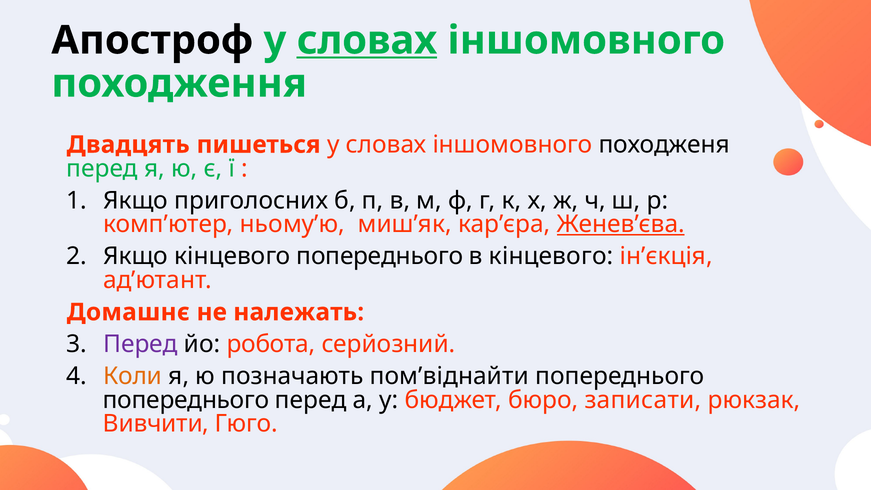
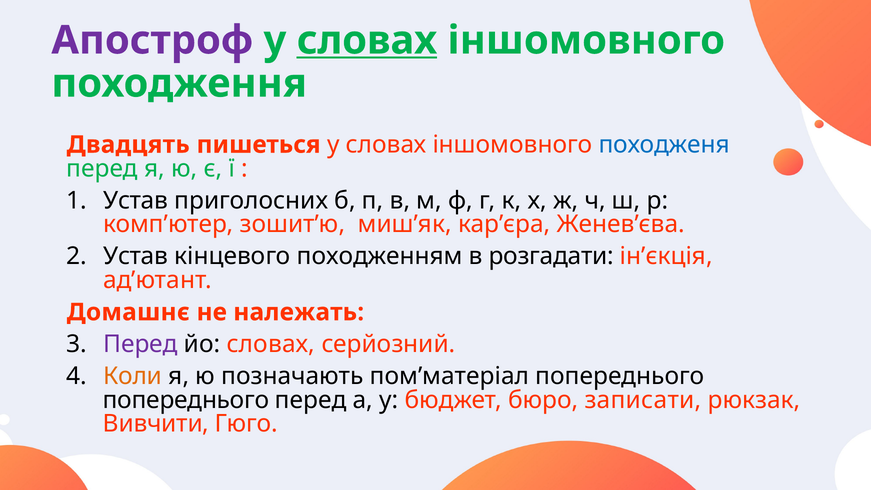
Апостроф colour: black -> purple
походженя colour: black -> blue
Якщо at (136, 200): Якщо -> Устав
ньому’ю: ньому’ю -> зошит’ю
Женев’єва underline: present -> none
Якщо at (136, 256): Якщо -> Устав
кінцевого попереднього: попереднього -> походженням
в кінцевого: кінцевого -> розгадати
йо робота: робота -> словах
пом’віднайти: пом’віднайти -> пом’матеріал
